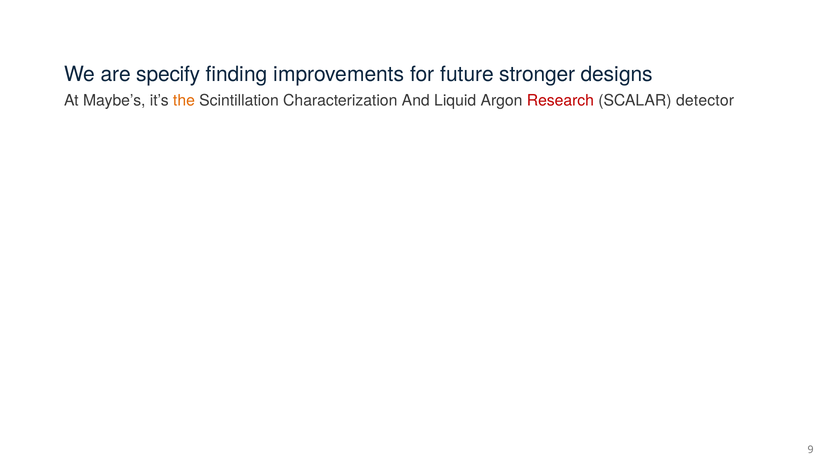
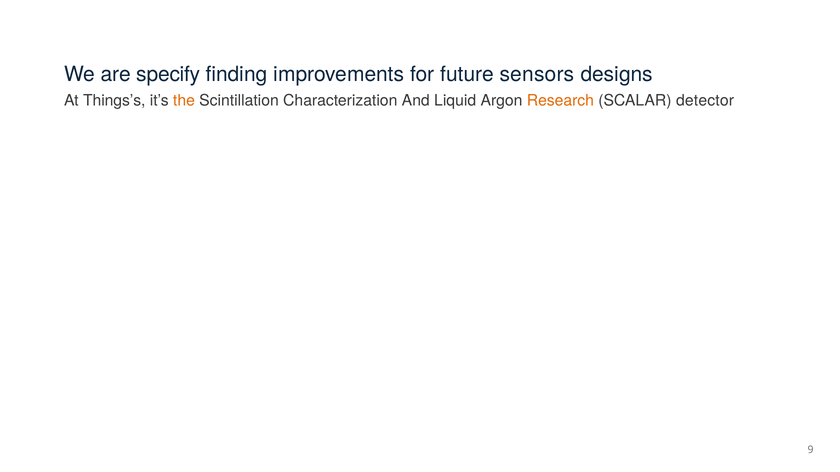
stronger: stronger -> sensors
Maybe’s: Maybe’s -> Things’s
Research colour: red -> orange
